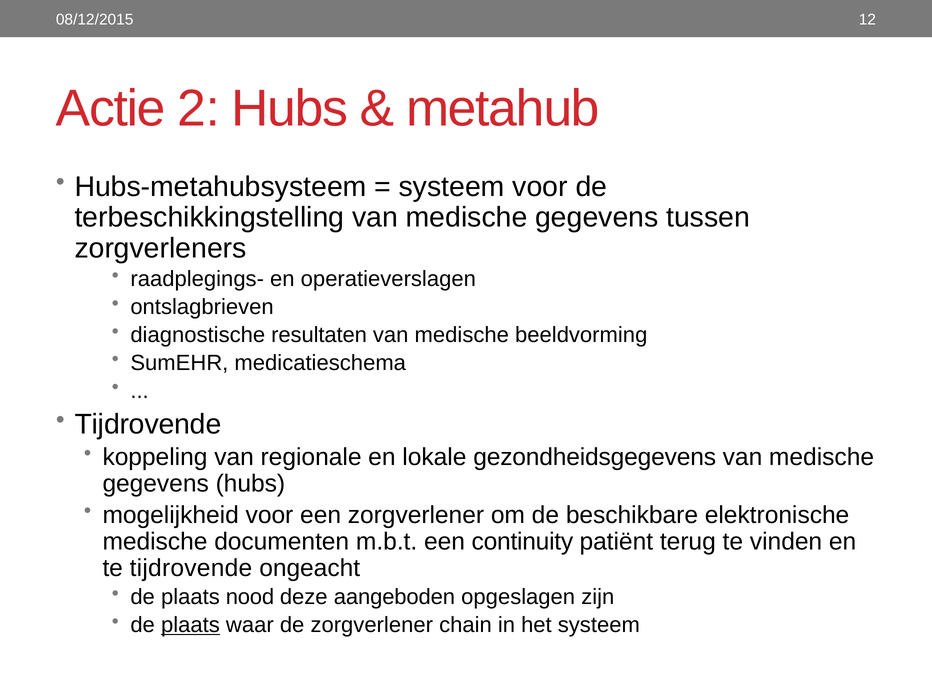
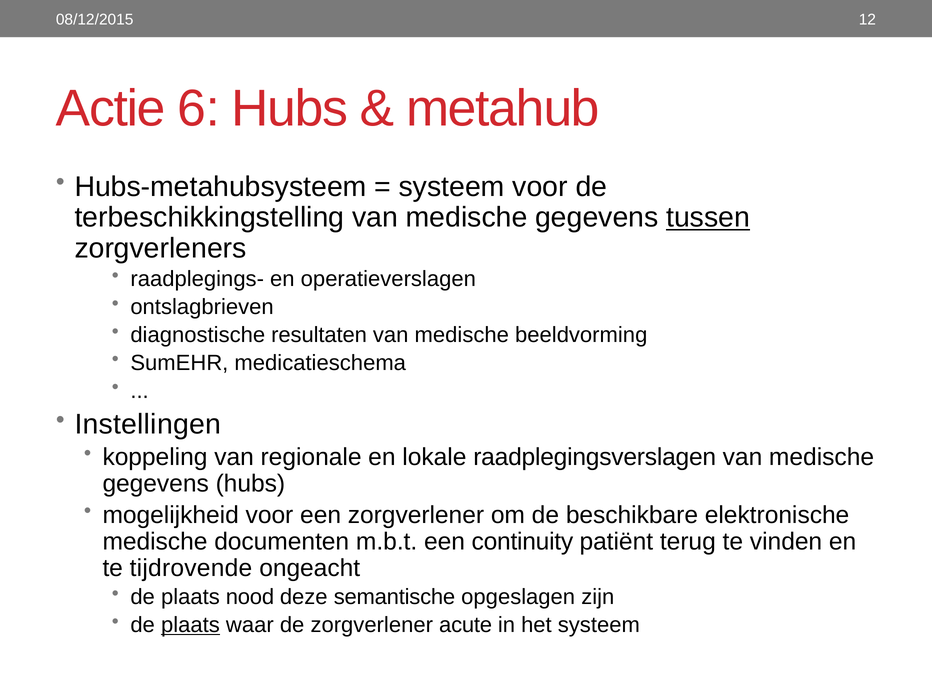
2: 2 -> 6
tussen underline: none -> present
Tijdrovende at (148, 424): Tijdrovende -> Instellingen
gezondheidsgegevens: gezondheidsgegevens -> raadplegingsverslagen
aangeboden: aangeboden -> semantische
chain: chain -> acute
